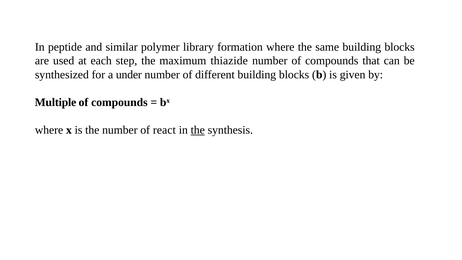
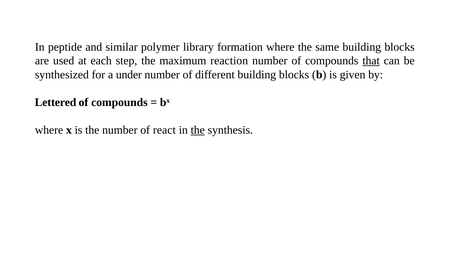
thiazide: thiazide -> reaction
that underline: none -> present
Multiple: Multiple -> Lettered
